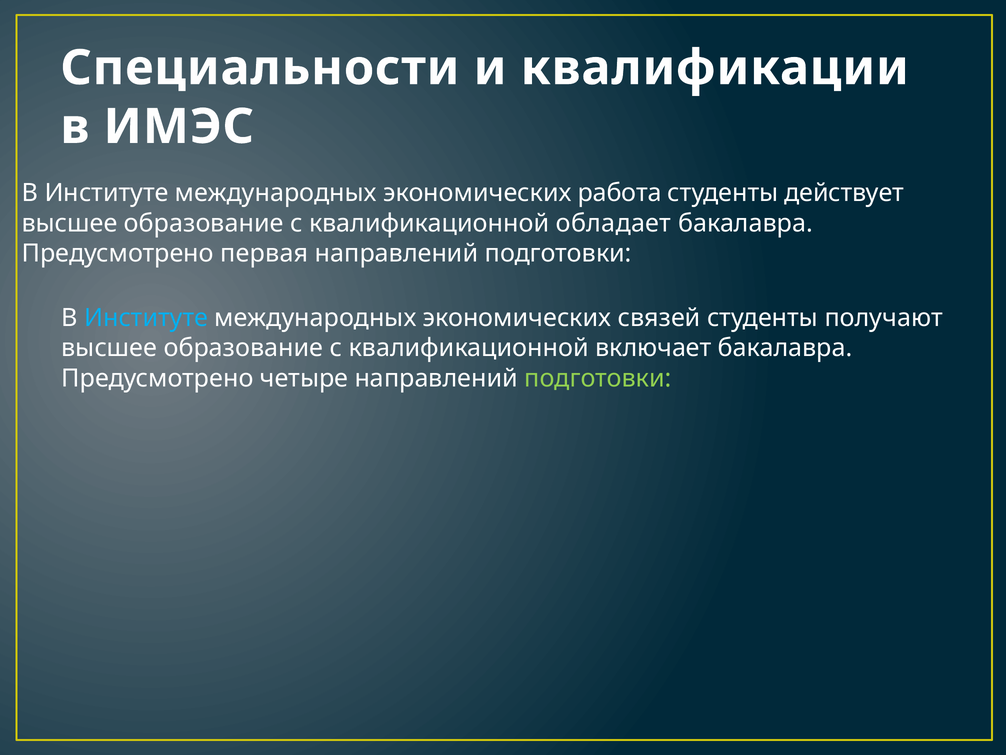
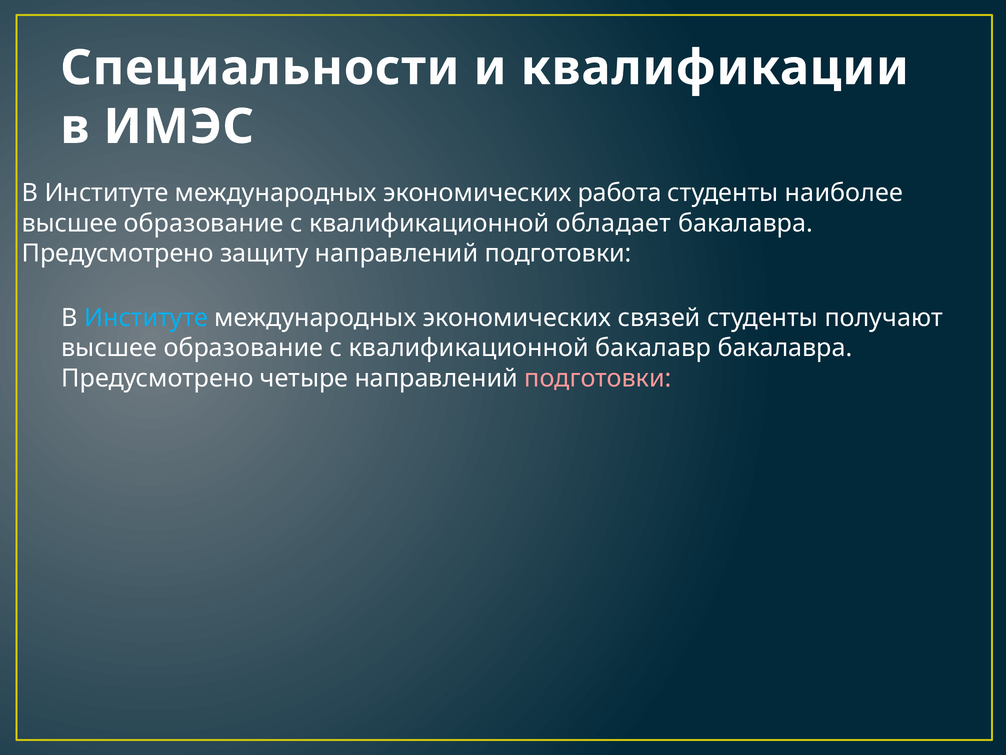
действует: действует -> наиболее
первая: первая -> защиту
включает: включает -> бакалавр
подготовки at (598, 378) colour: light green -> pink
